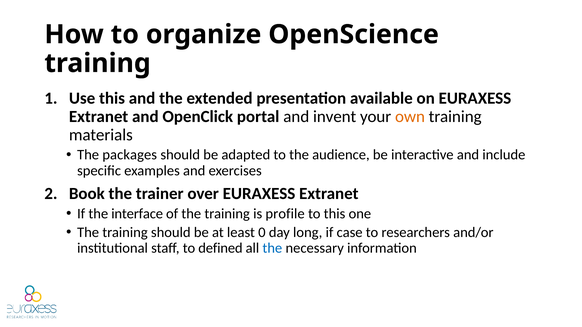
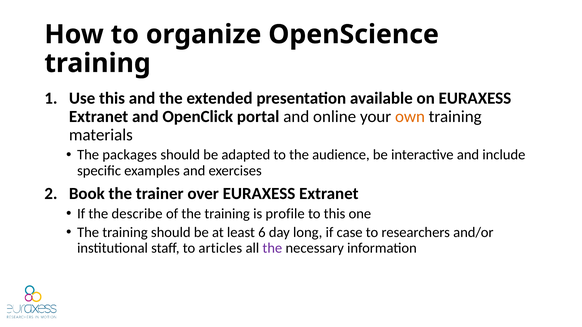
invent: invent -> online
interface: interface -> describe
0: 0 -> 6
defined: defined -> articles
the at (272, 248) colour: blue -> purple
